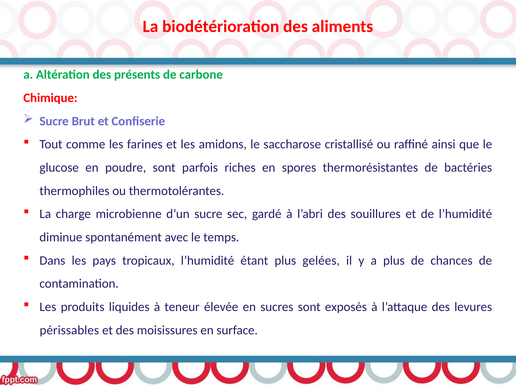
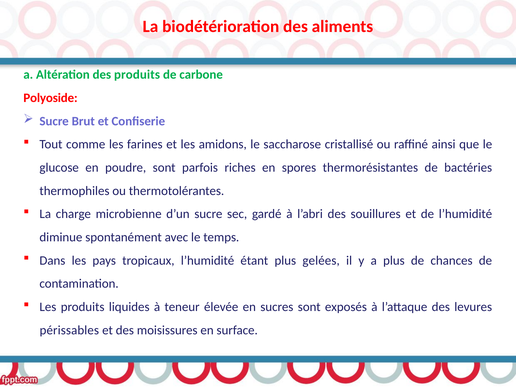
des présents: présents -> produits
Chimique: Chimique -> Polyoside
